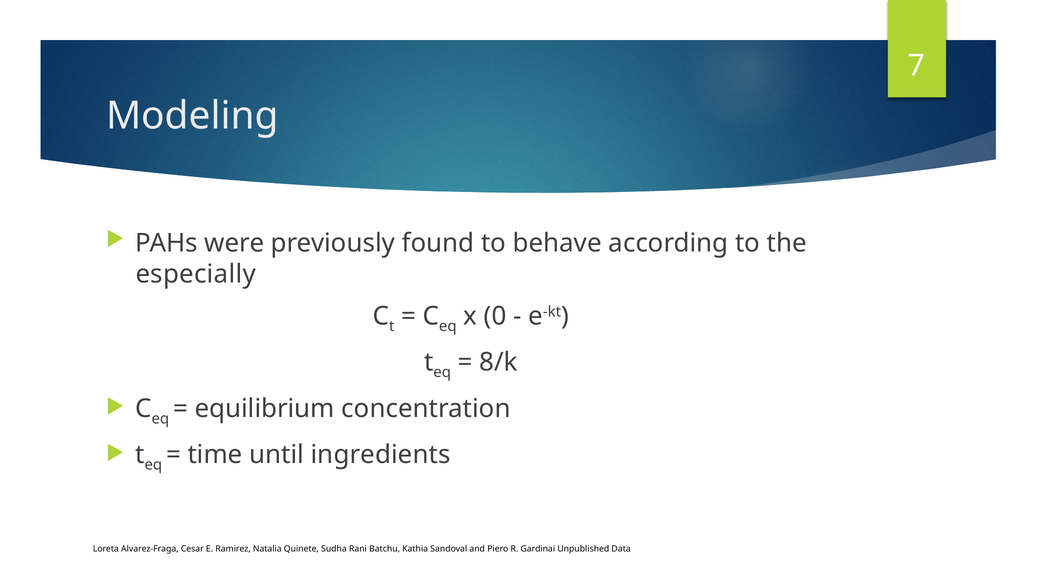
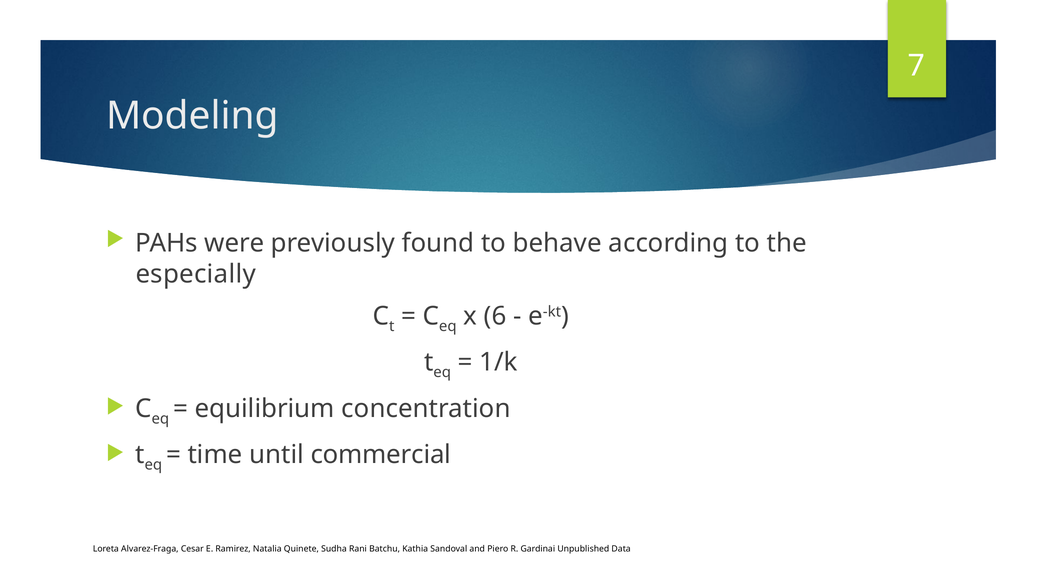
0: 0 -> 6
8/k: 8/k -> 1/k
ingredients: ingredients -> commercial
